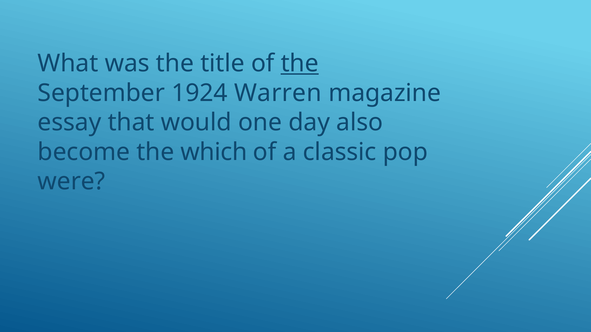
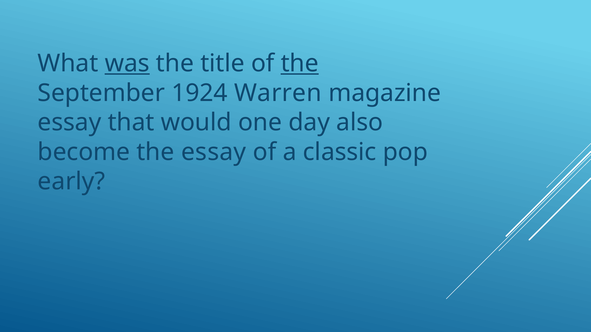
was underline: none -> present
the which: which -> essay
were: were -> early
